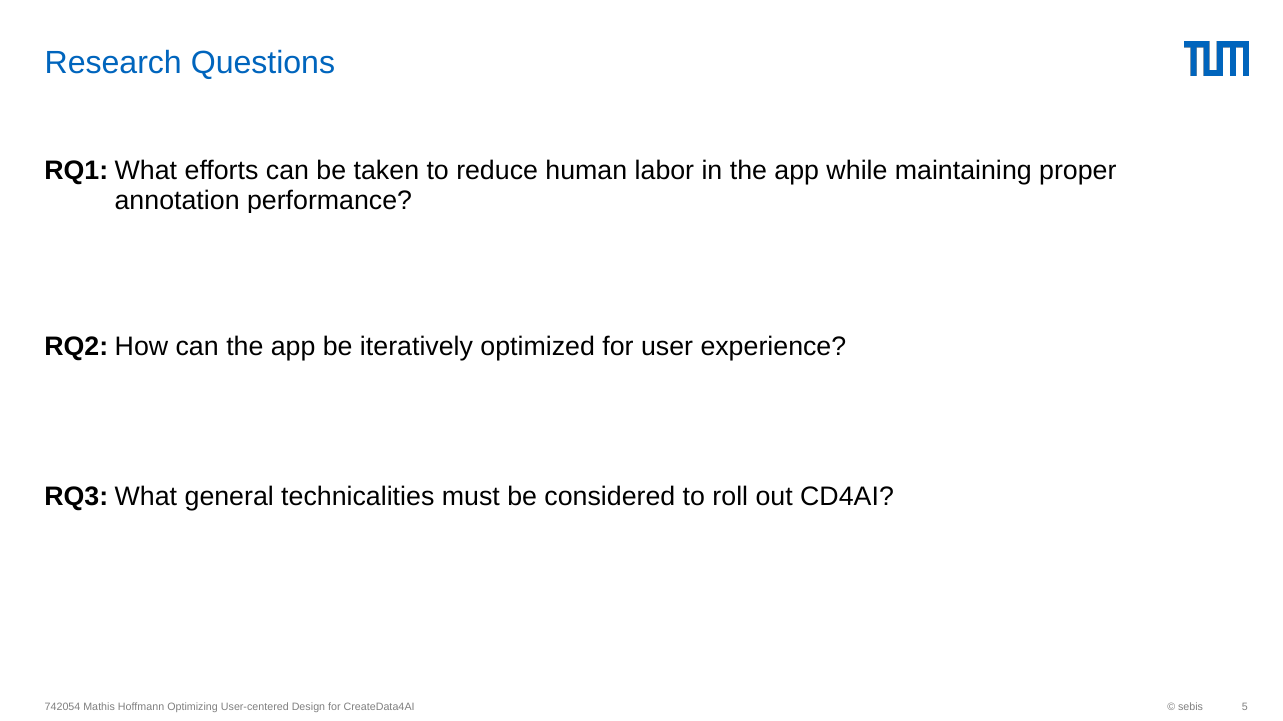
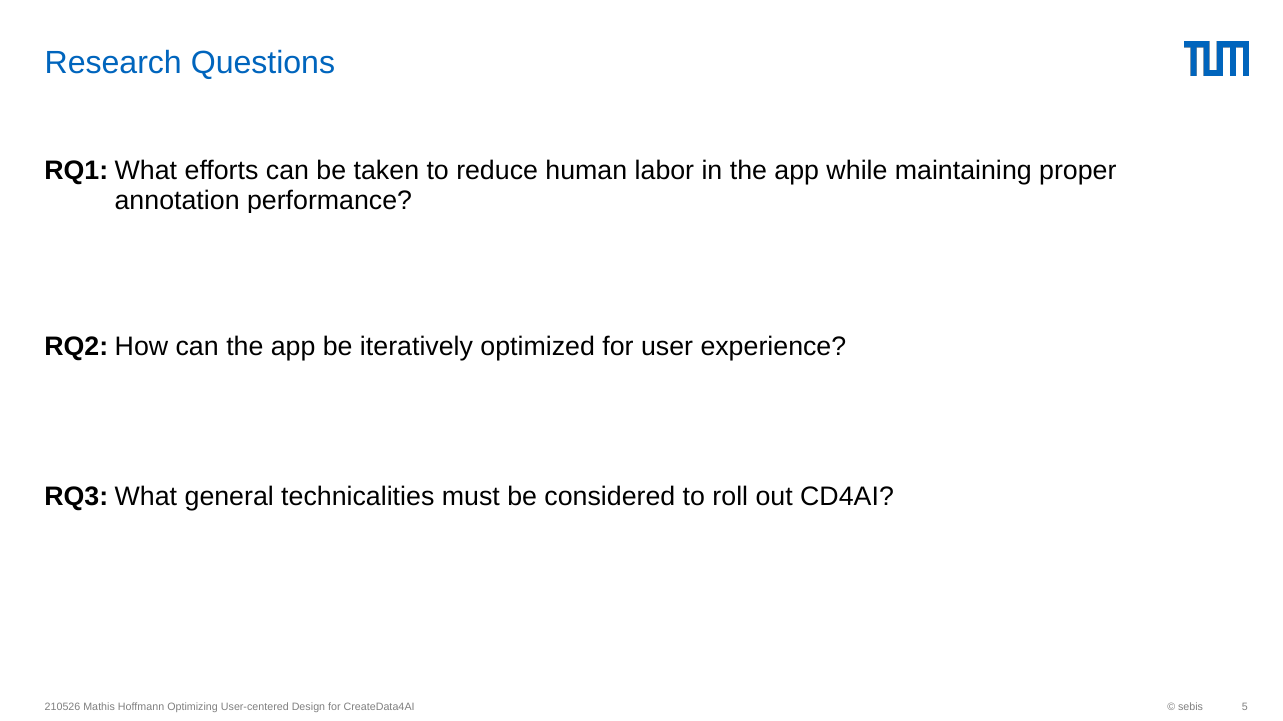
742054: 742054 -> 210526
